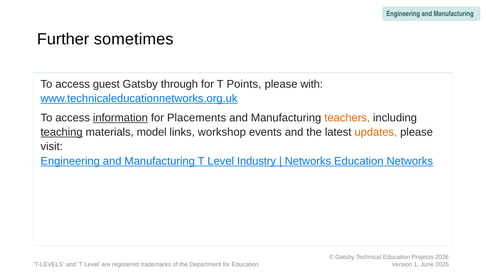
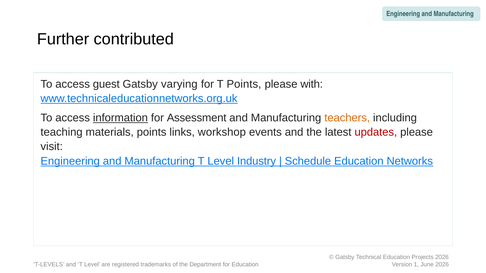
sometimes: sometimes -> contributed
through: through -> varying
Placements: Placements -> Assessment
teaching underline: present -> none
materials model: model -> points
updates colour: orange -> red
Networks at (308, 161): Networks -> Schedule
